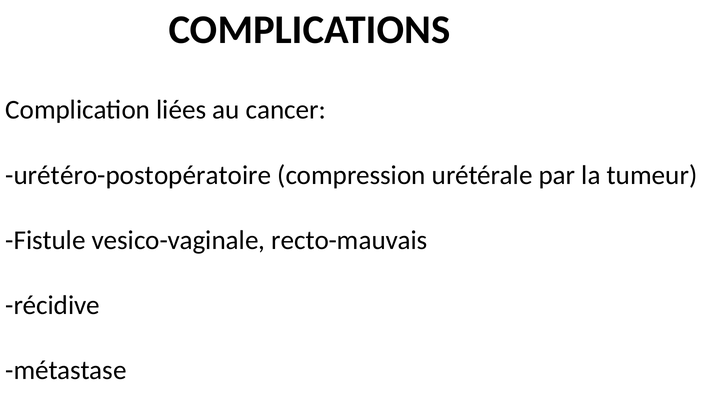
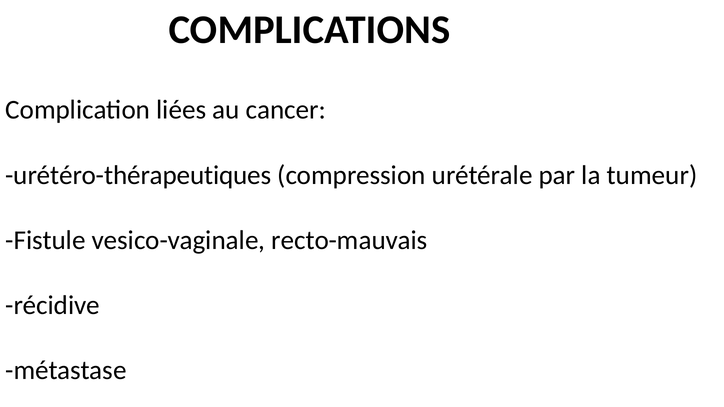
urétéro-postopératoire: urétéro-postopératoire -> urétéro-thérapeutiques
